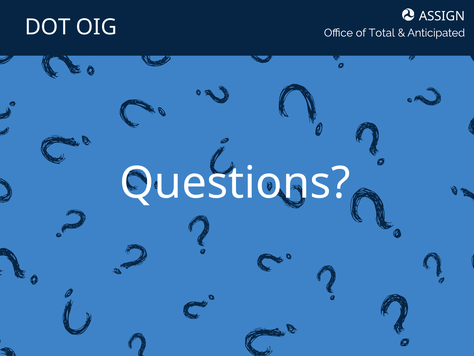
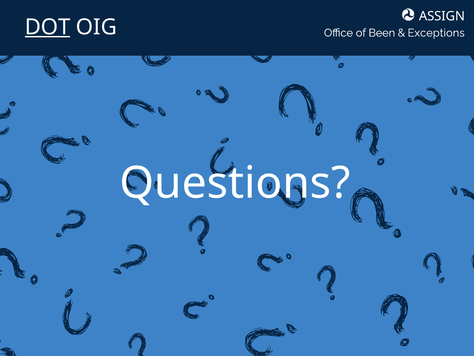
DOT underline: none -> present
Total: Total -> Been
Anticipated: Anticipated -> Exceptions
